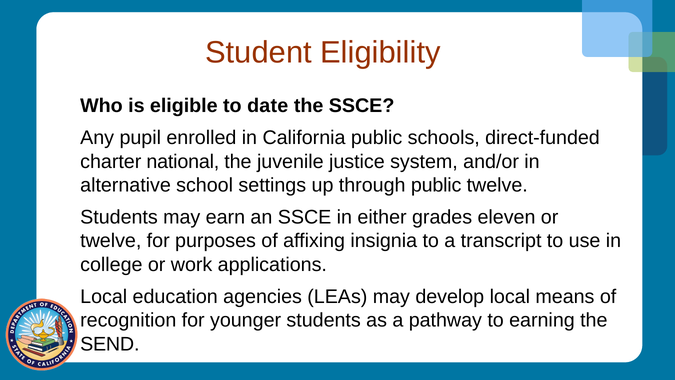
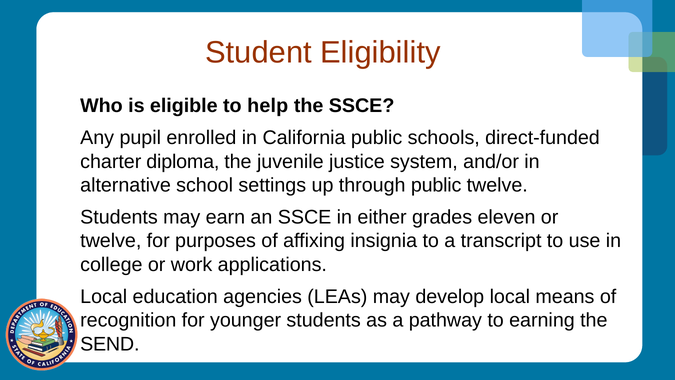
date: date -> help
national: national -> diploma
